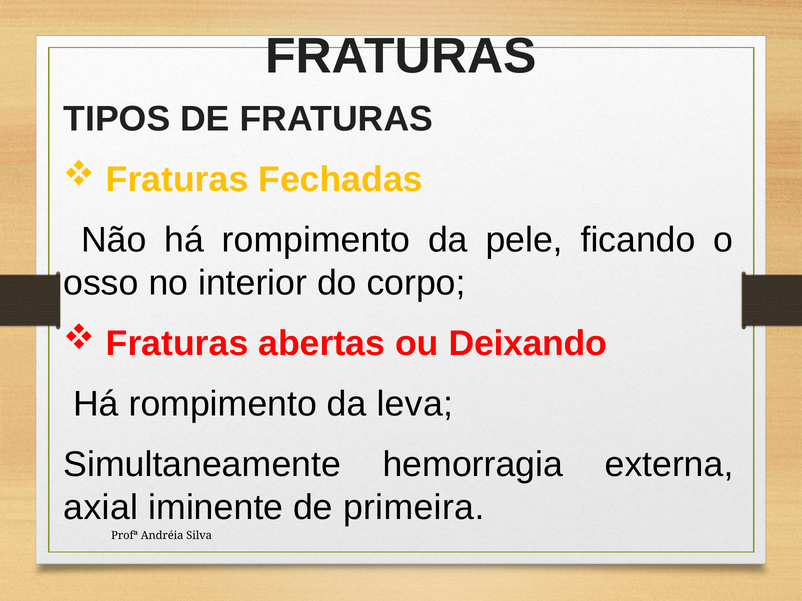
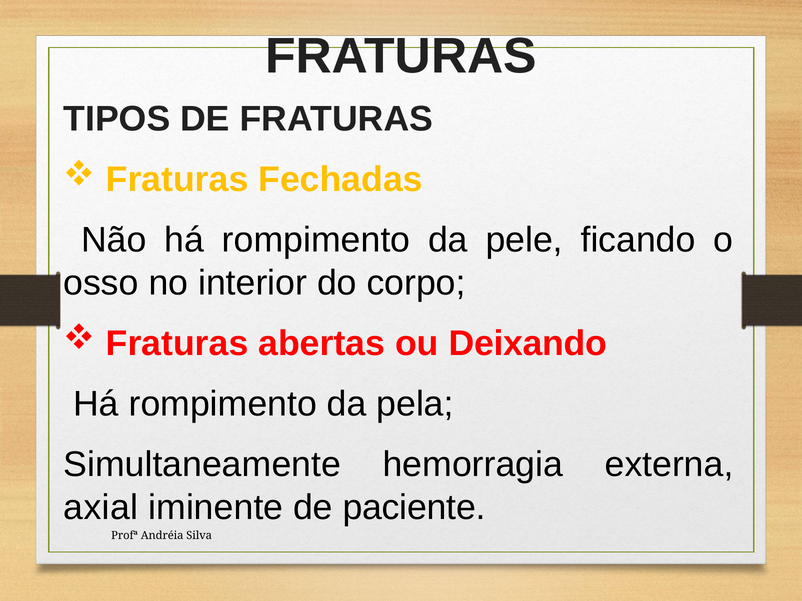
leva: leva -> pela
primeira: primeira -> paciente
